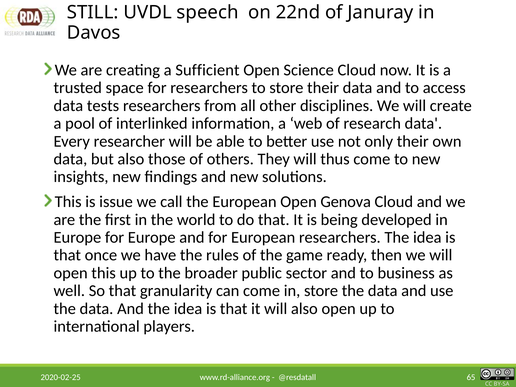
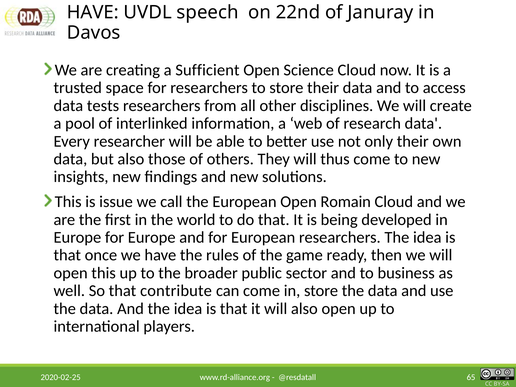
STILL at (93, 13): STILL -> HAVE
Genova: Genova -> Romain
granularity: granularity -> contribute
